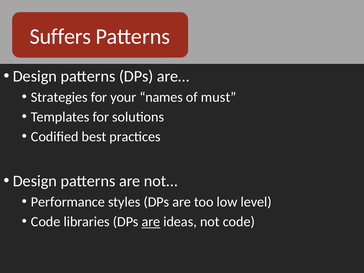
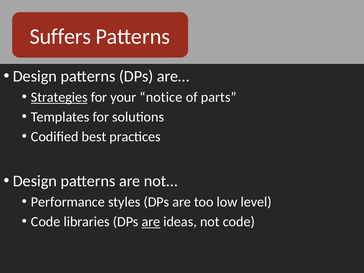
Strategies underline: none -> present
names: names -> notice
must: must -> parts
